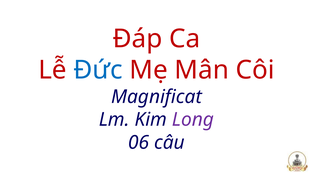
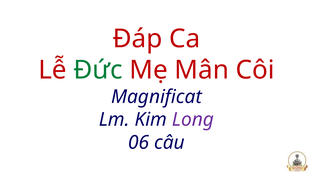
Đức colour: blue -> green
